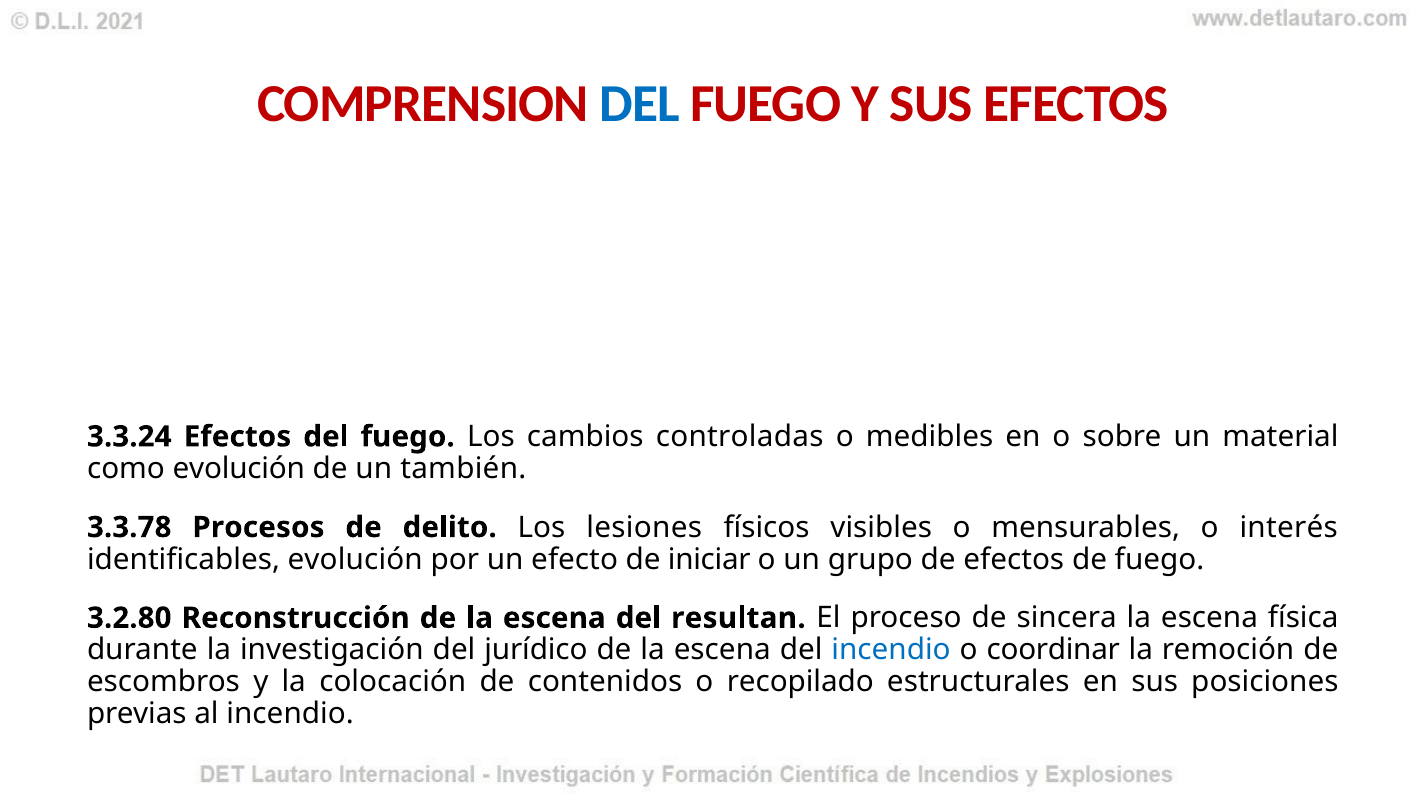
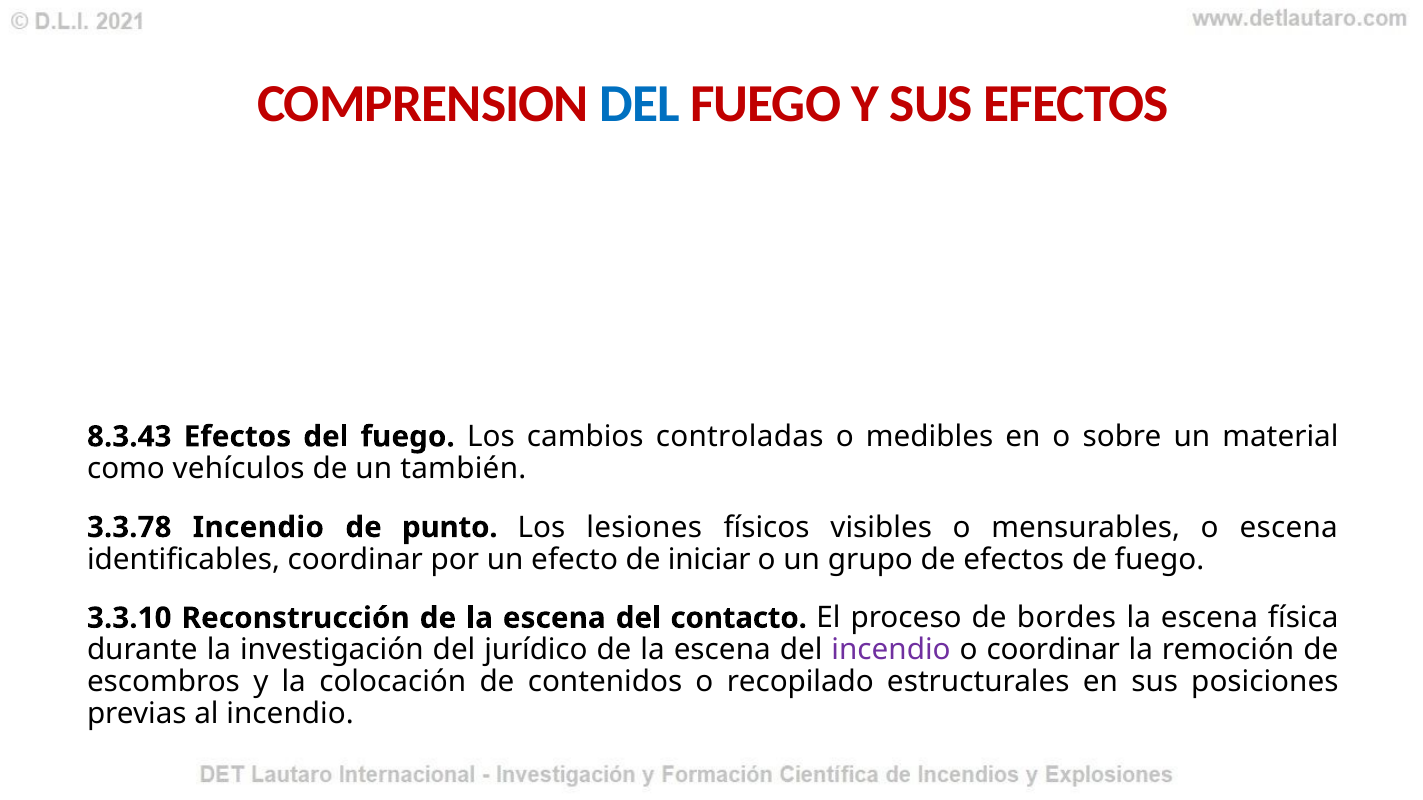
3.3.24: 3.3.24 -> 8.3.43
como evolución: evolución -> vehículos
3.3.78 Procesos: Procesos -> Incendio
delito: delito -> punto
o interés: interés -> escena
identificables evolución: evolución -> coordinar
3.2.80: 3.2.80 -> 3.3.10
resultan: resultan -> contacto
sincera: sincera -> bordes
incendio at (891, 650) colour: blue -> purple
